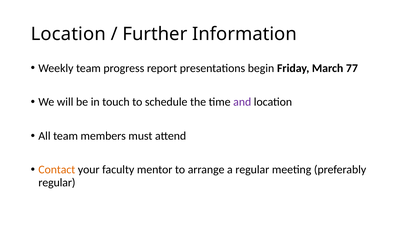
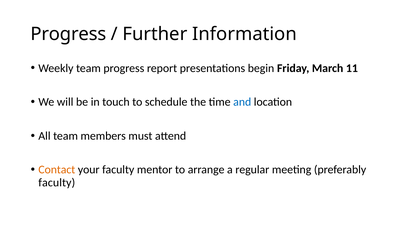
Location at (68, 34): Location -> Progress
77: 77 -> 11
and colour: purple -> blue
regular at (57, 183): regular -> faculty
